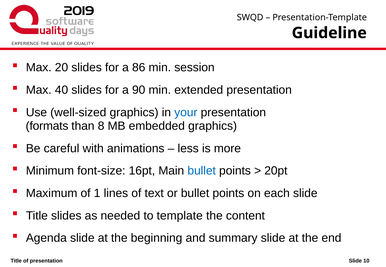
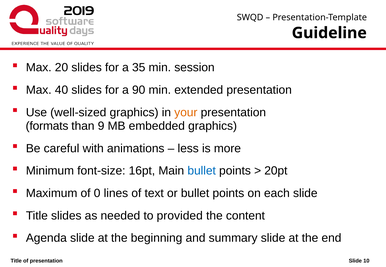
86: 86 -> 35
your colour: blue -> orange
8: 8 -> 9
1: 1 -> 0
template: template -> provided
